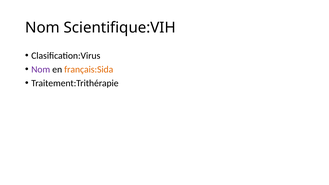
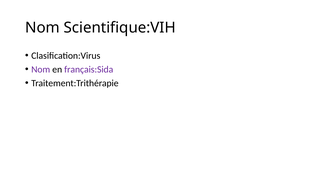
français:Sida colour: orange -> purple
